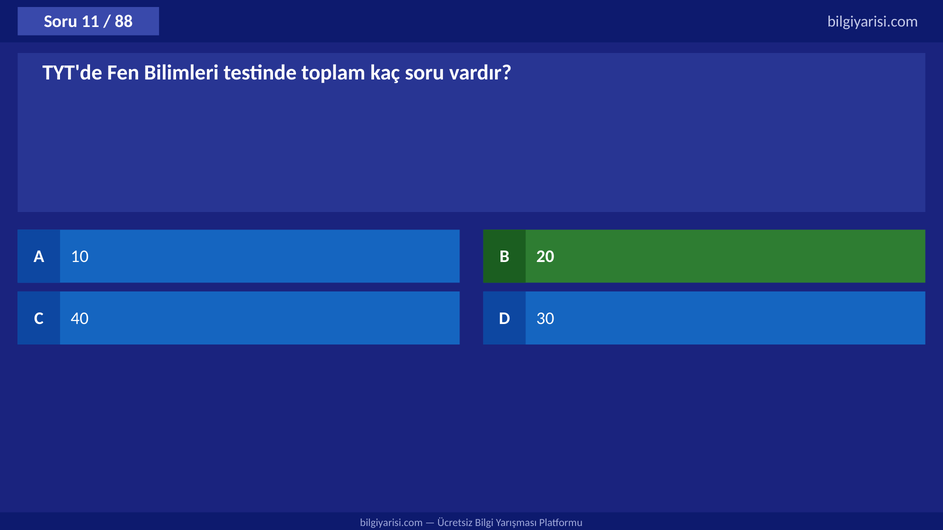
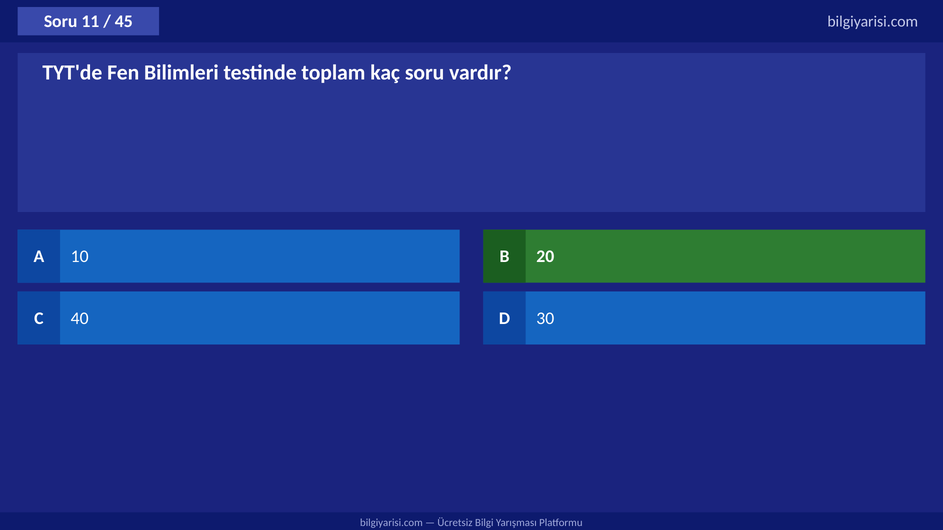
88: 88 -> 45
